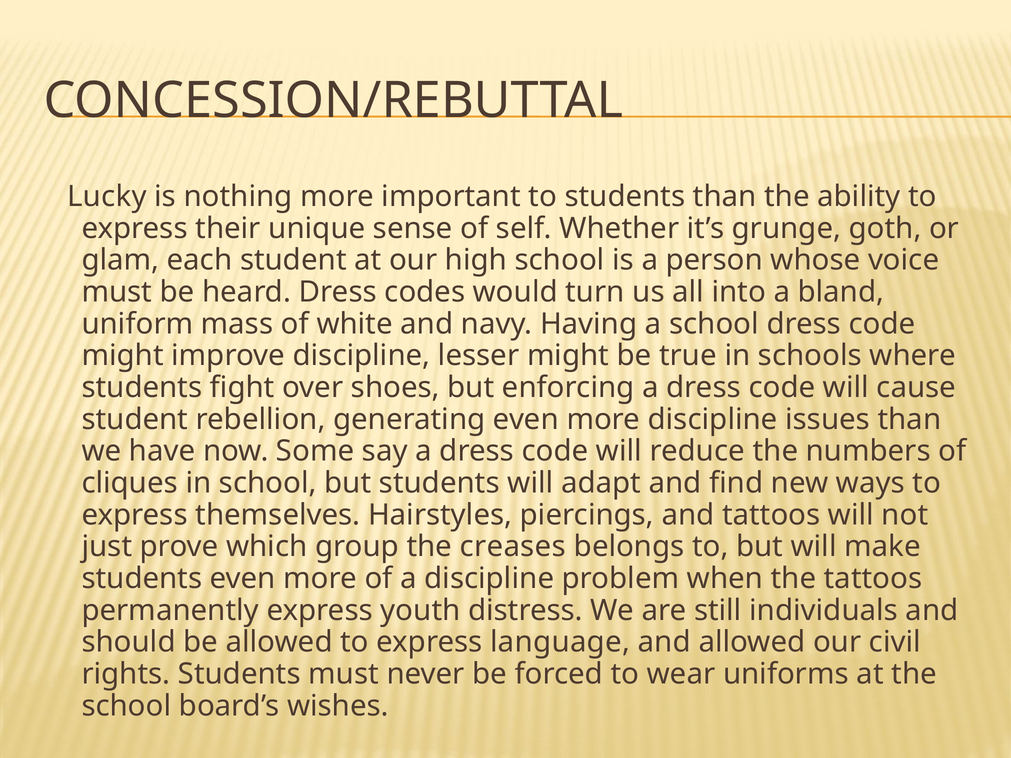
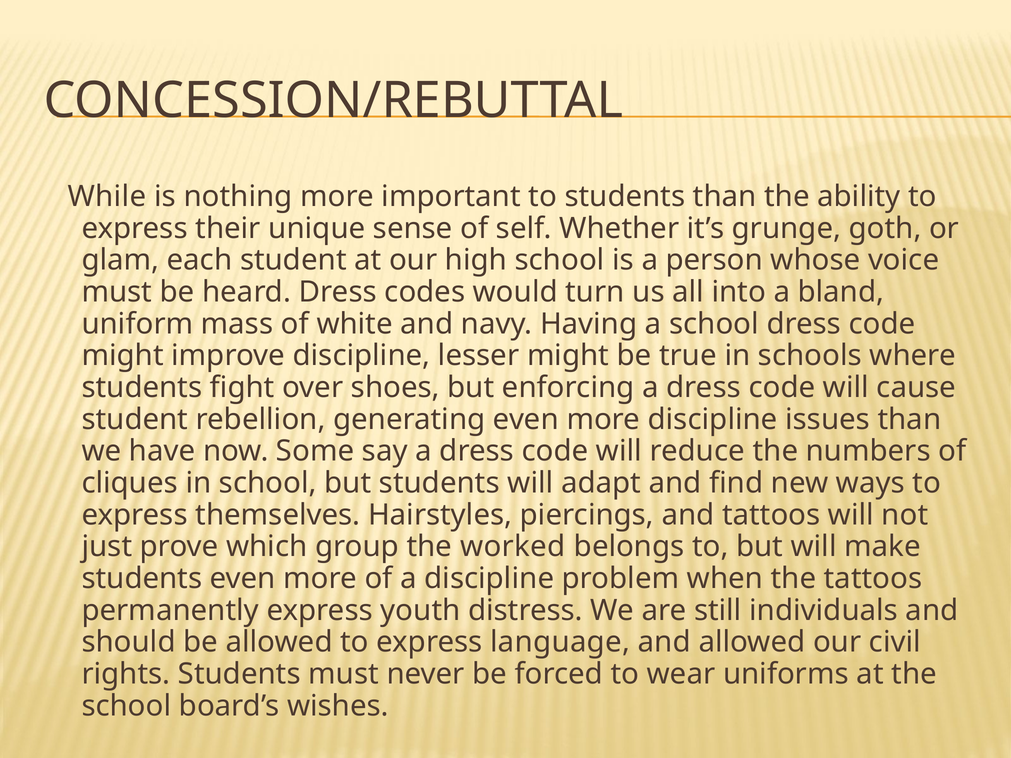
Lucky: Lucky -> While
creases: creases -> worked
